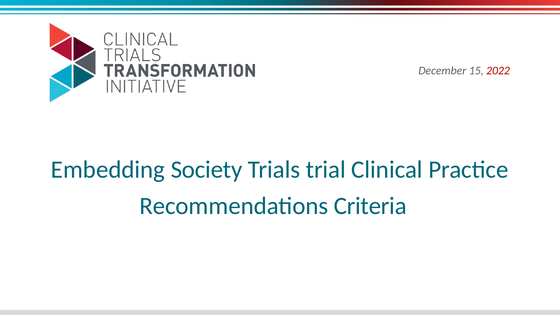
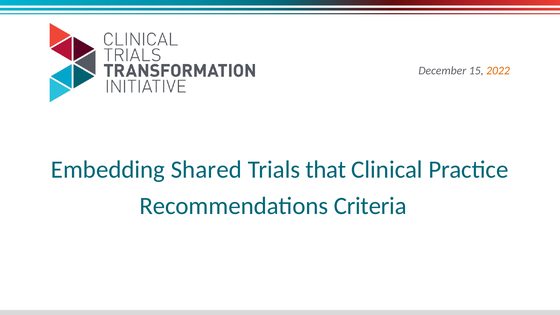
2022 colour: red -> orange
Society: Society -> Shared
trial: trial -> that
